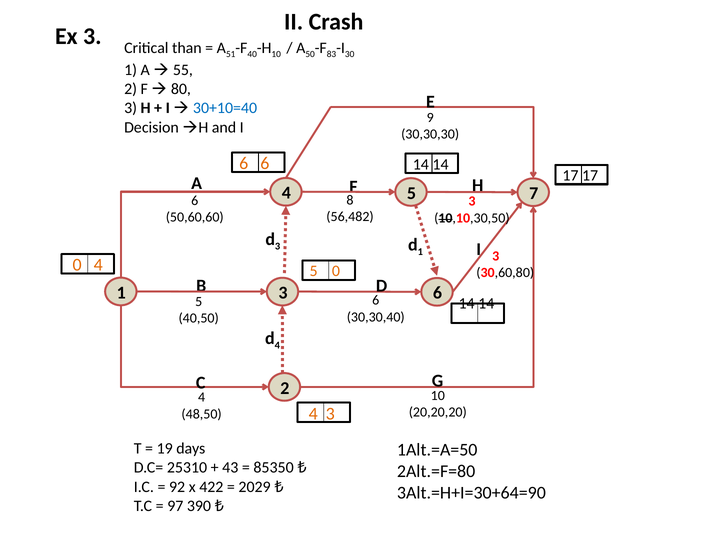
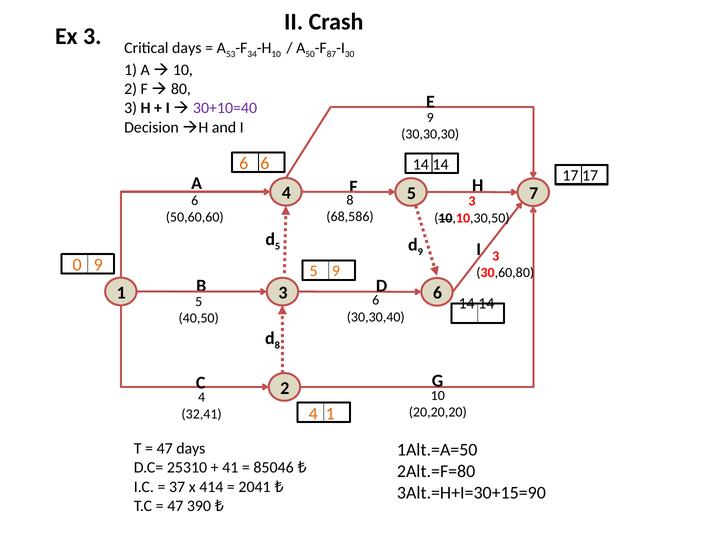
Critical than: than -> days
51: 51 -> 53
40: 40 -> 34
83: 83 -> 87
55 at (183, 70): 55 -> 10
30+10=40 colour: blue -> purple
56,482: 56,482 -> 68,586
d 3: 3 -> 5
d 1: 1 -> 9
4 at (98, 265): 4 -> 9
5 0: 0 -> 9
d 4: 4 -> 8
3 at (330, 413): 3 -> 1
48,50: 48,50 -> 32,41
19 at (165, 448): 19 -> 47
43: 43 -> 41
85350: 85350 -> 85046
92: 92 -> 37
422: 422 -> 414
2029: 2029 -> 2041
3Alt.=H+I=30+64=90: 3Alt.=H+I=30+64=90 -> 3Alt.=H+I=30+15=90
97 at (175, 506): 97 -> 47
